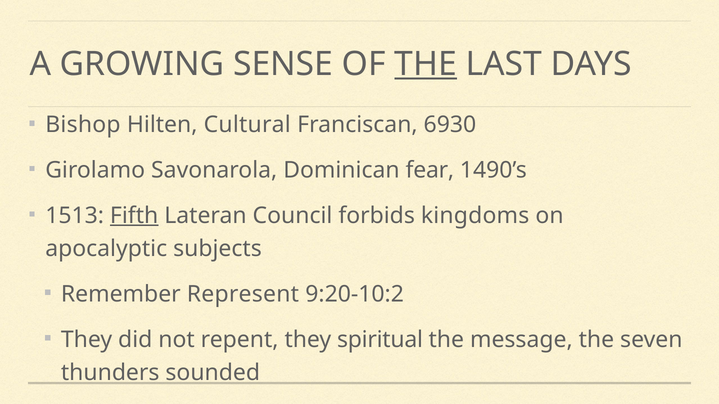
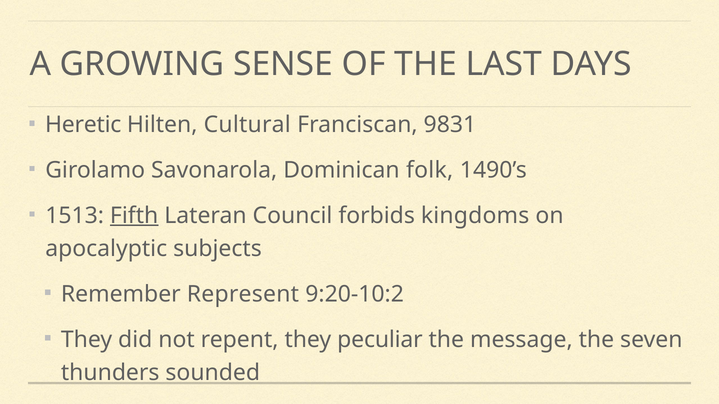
THE at (426, 64) underline: present -> none
Bishop: Bishop -> Heretic
6930: 6930 -> 9831
fear: fear -> folk
spiritual: spiritual -> peculiar
